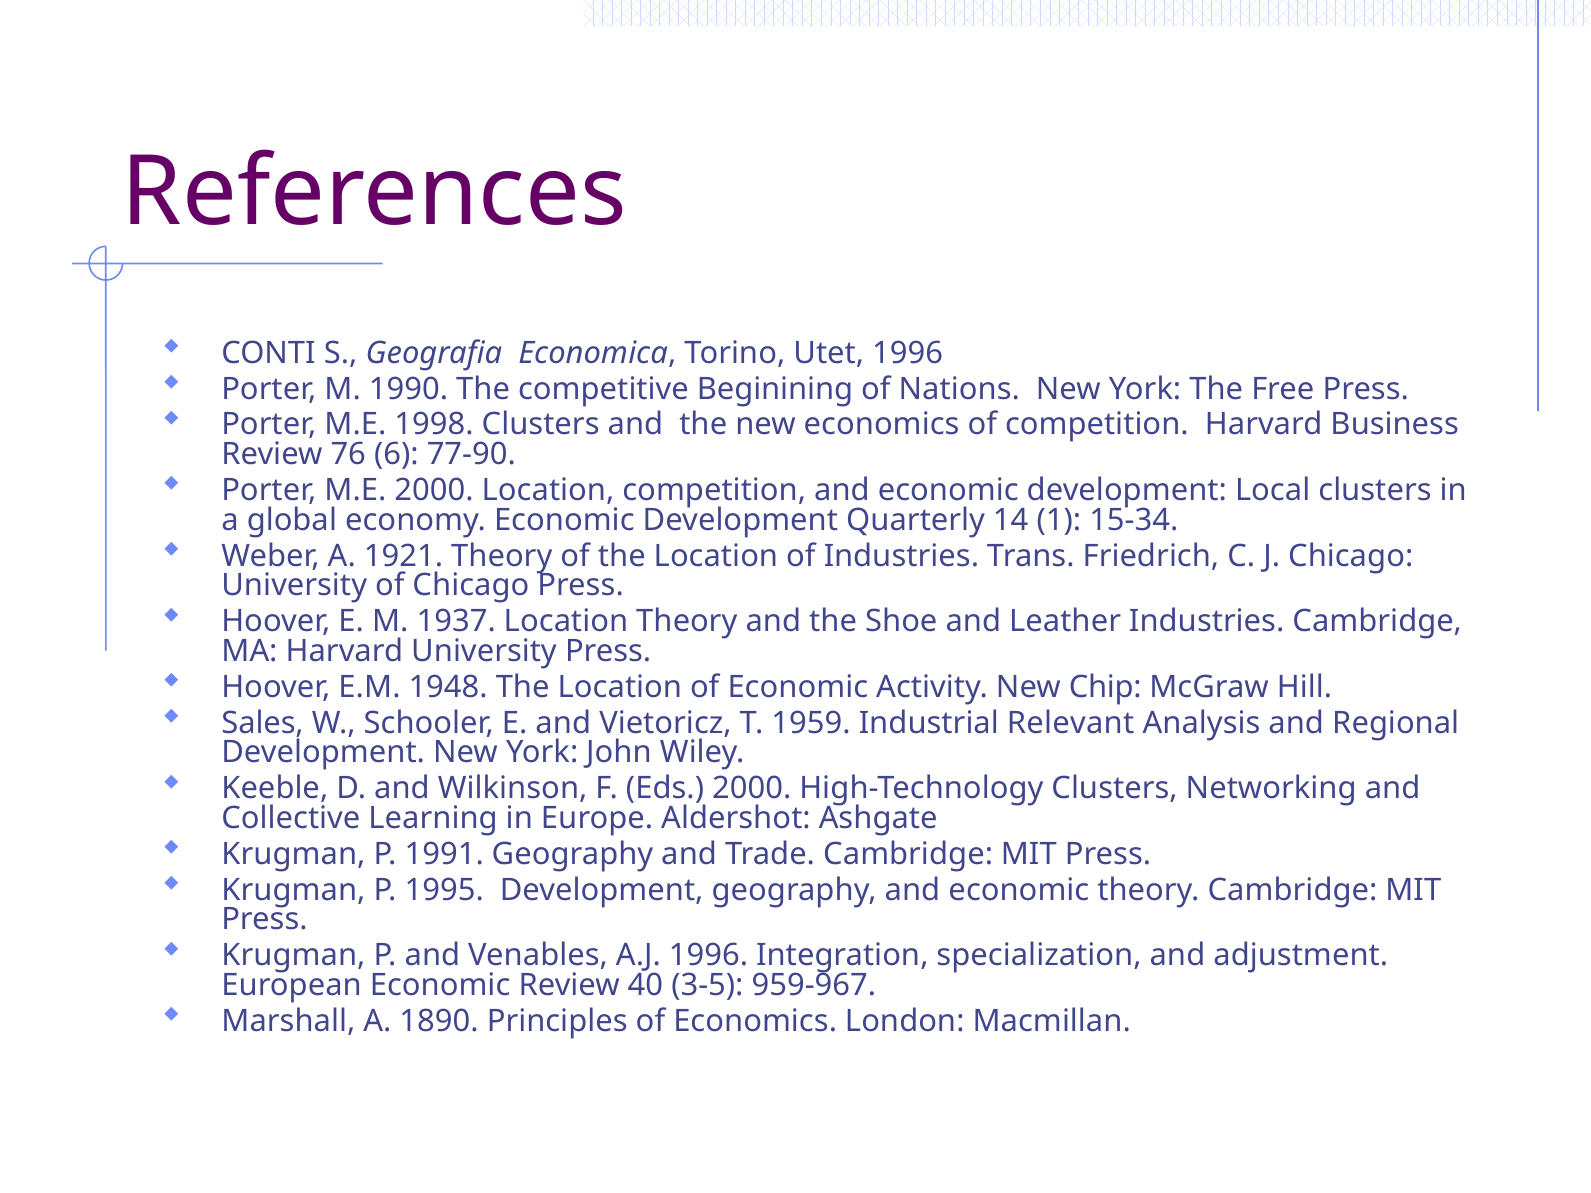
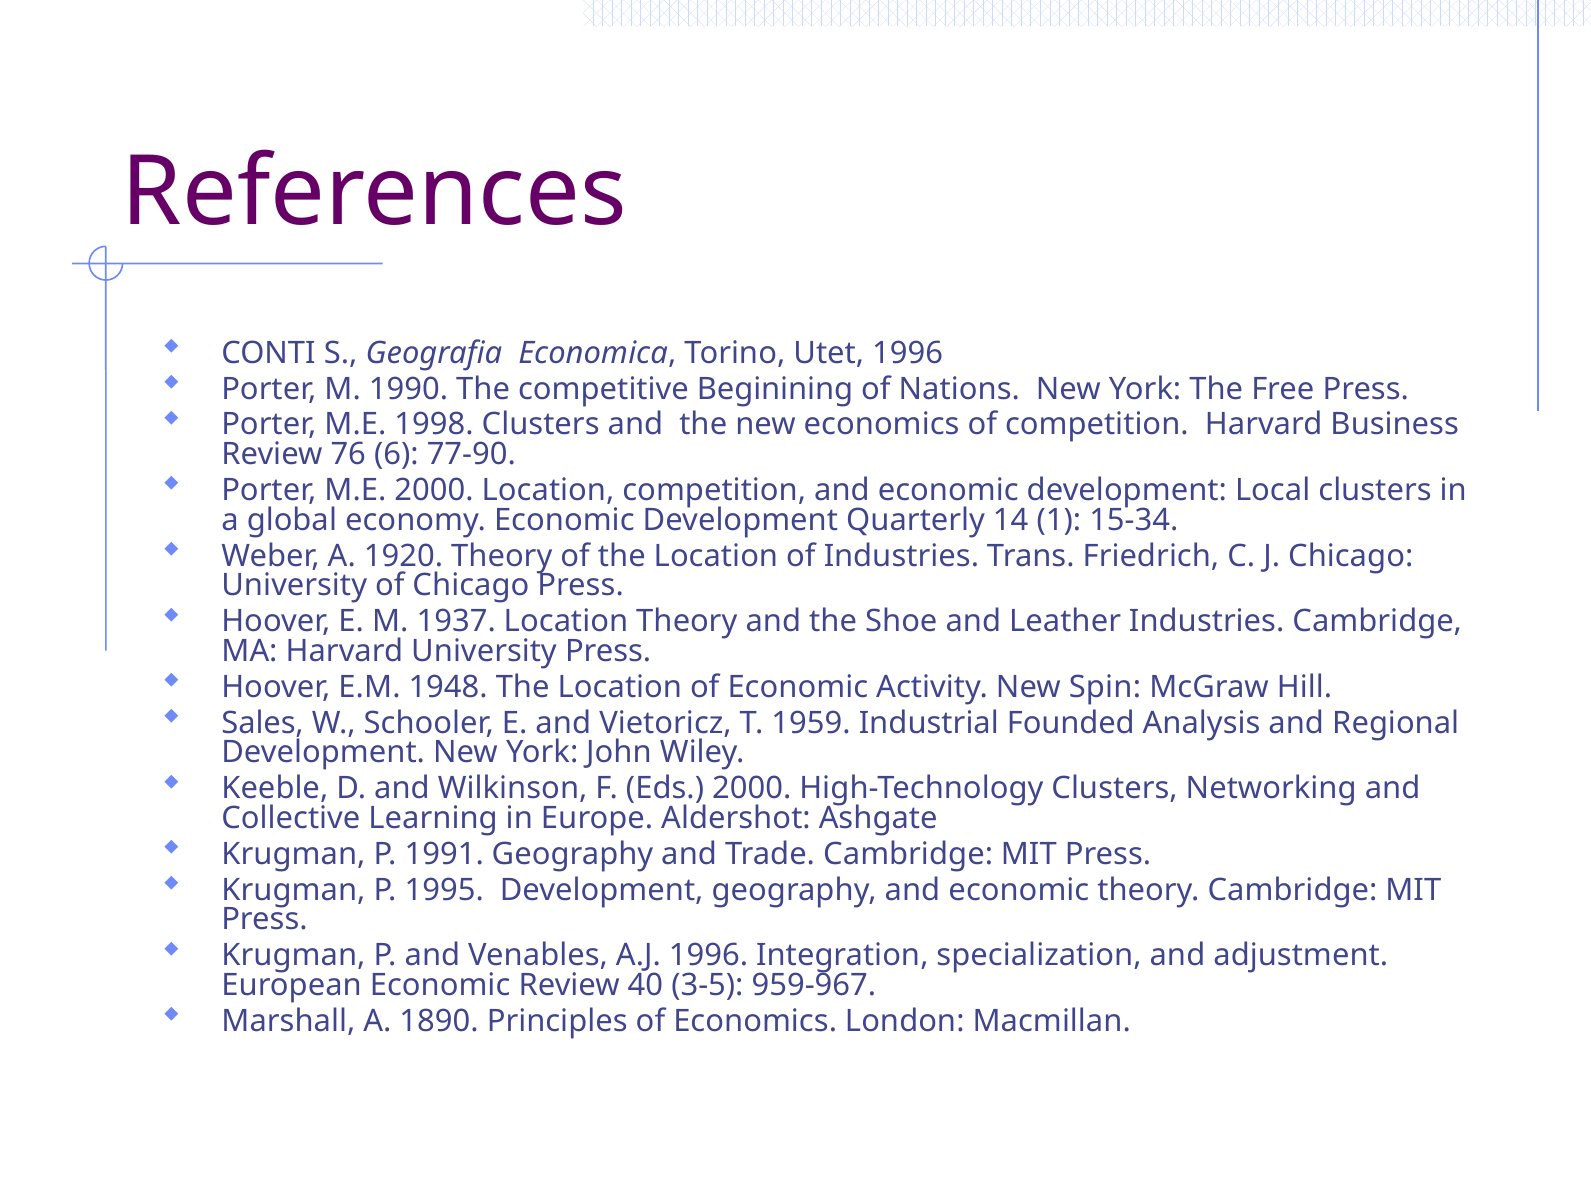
1921: 1921 -> 1920
Chip: Chip -> Spin
Relevant: Relevant -> Founded
